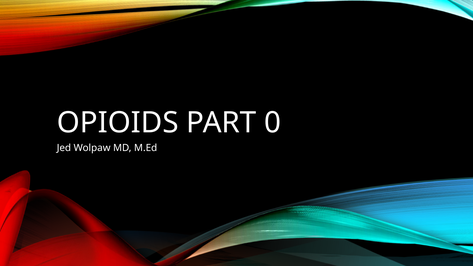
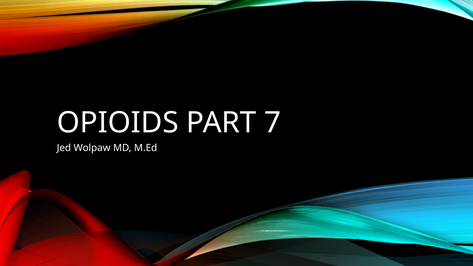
0: 0 -> 7
